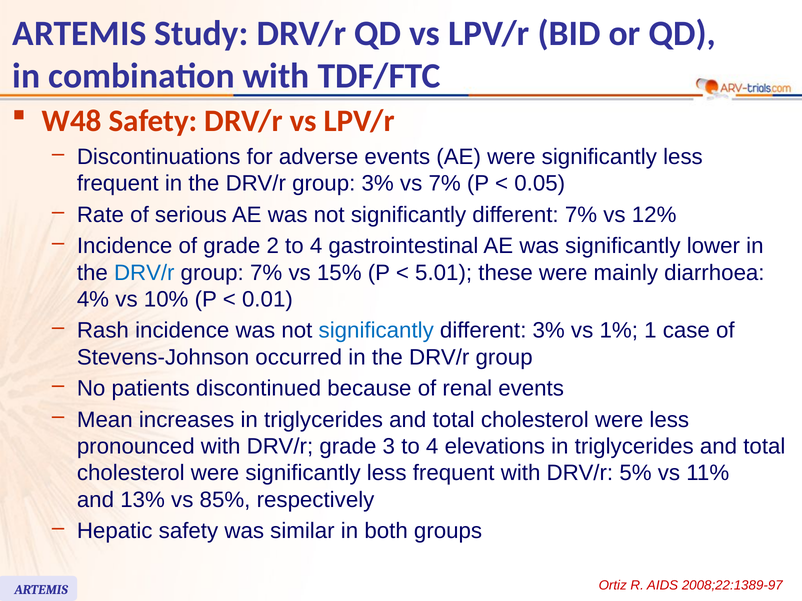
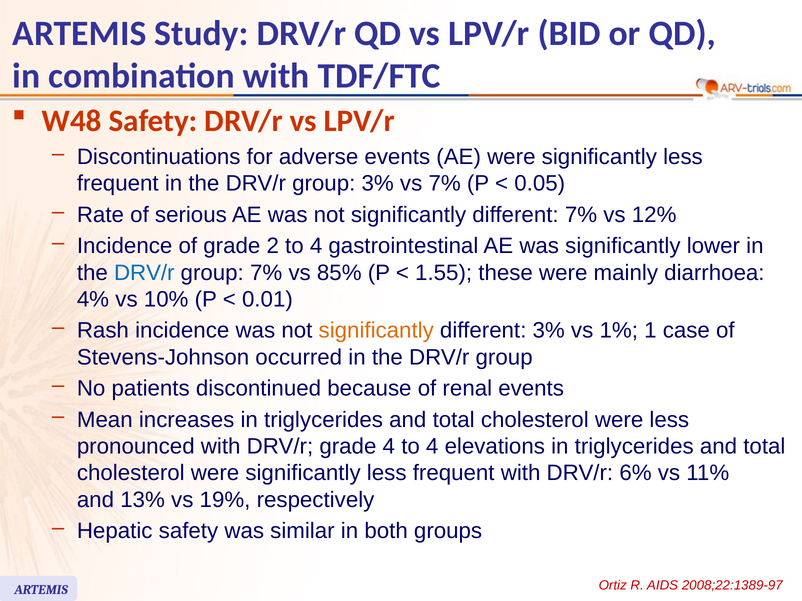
15%: 15% -> 85%
5.01: 5.01 -> 1.55
significantly at (376, 331) colour: blue -> orange
grade 3: 3 -> 4
5%: 5% -> 6%
85%: 85% -> 19%
